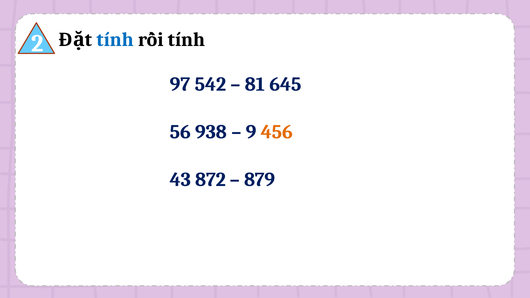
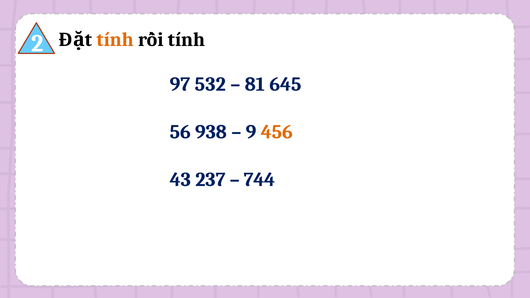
tính at (115, 40) colour: blue -> orange
542: 542 -> 532
872: 872 -> 237
879: 879 -> 744
